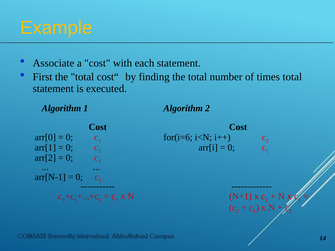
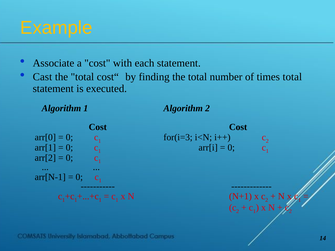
First: First -> Cast
for(i=6: for(i=6 -> for(i=3
